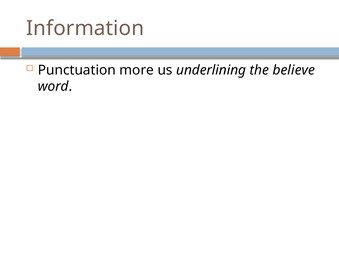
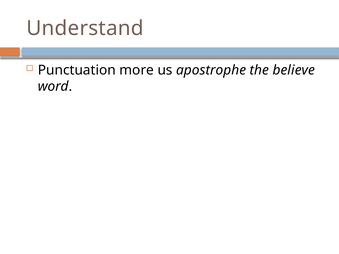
Information: Information -> Understand
underlining: underlining -> apostrophe
